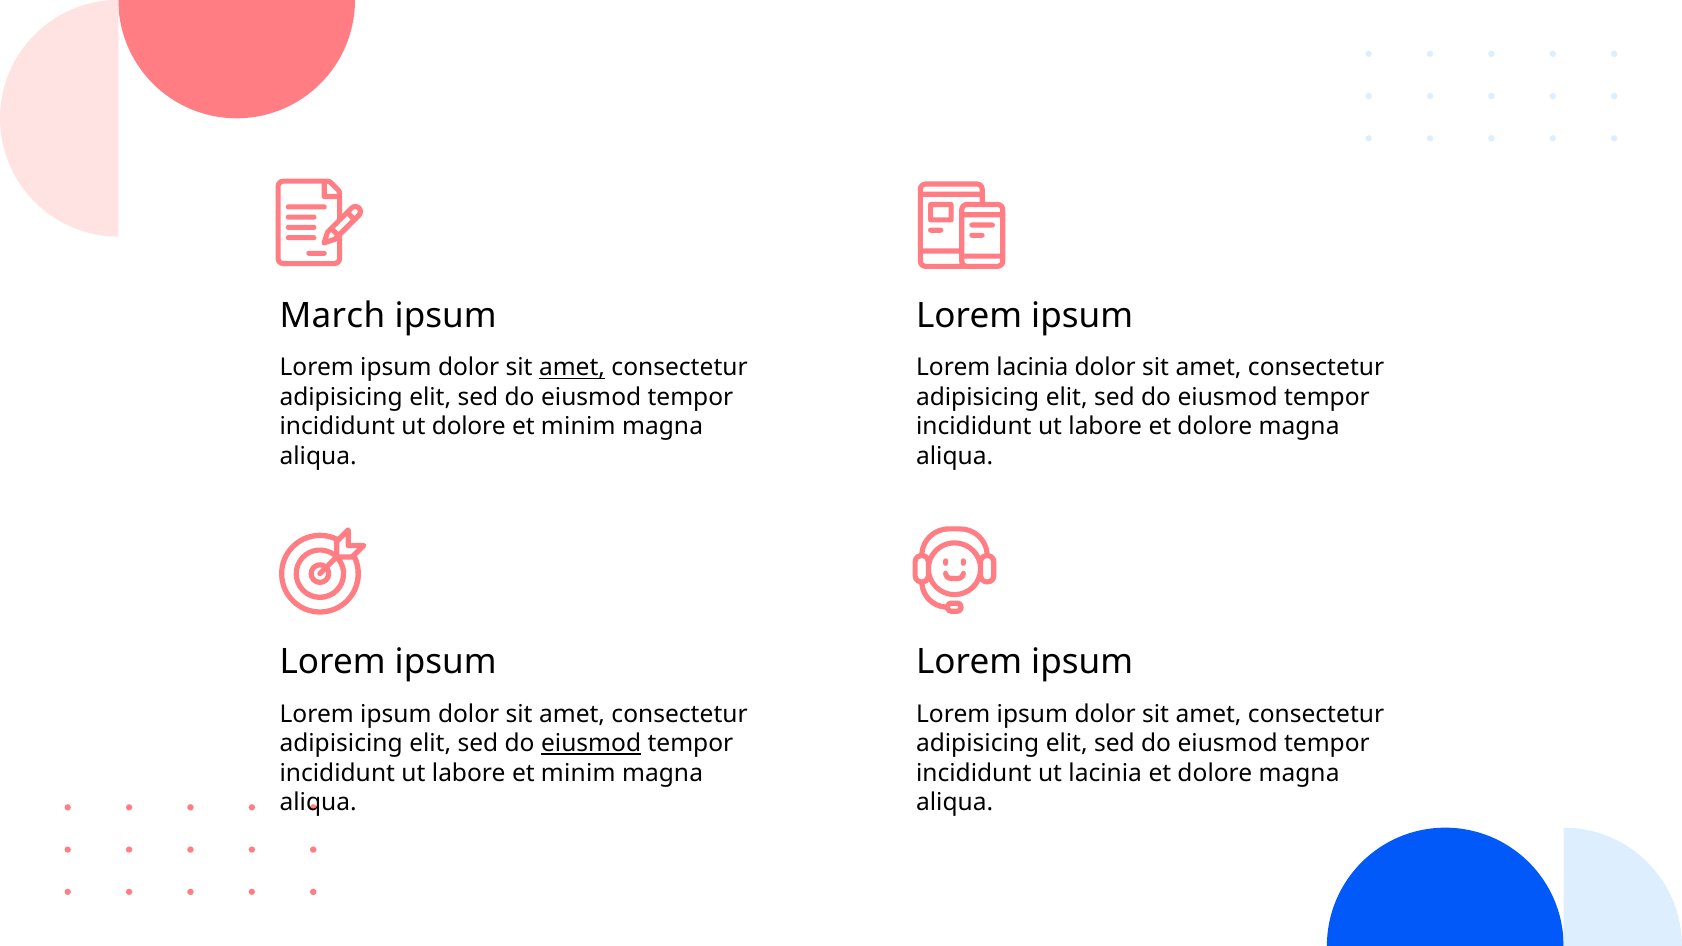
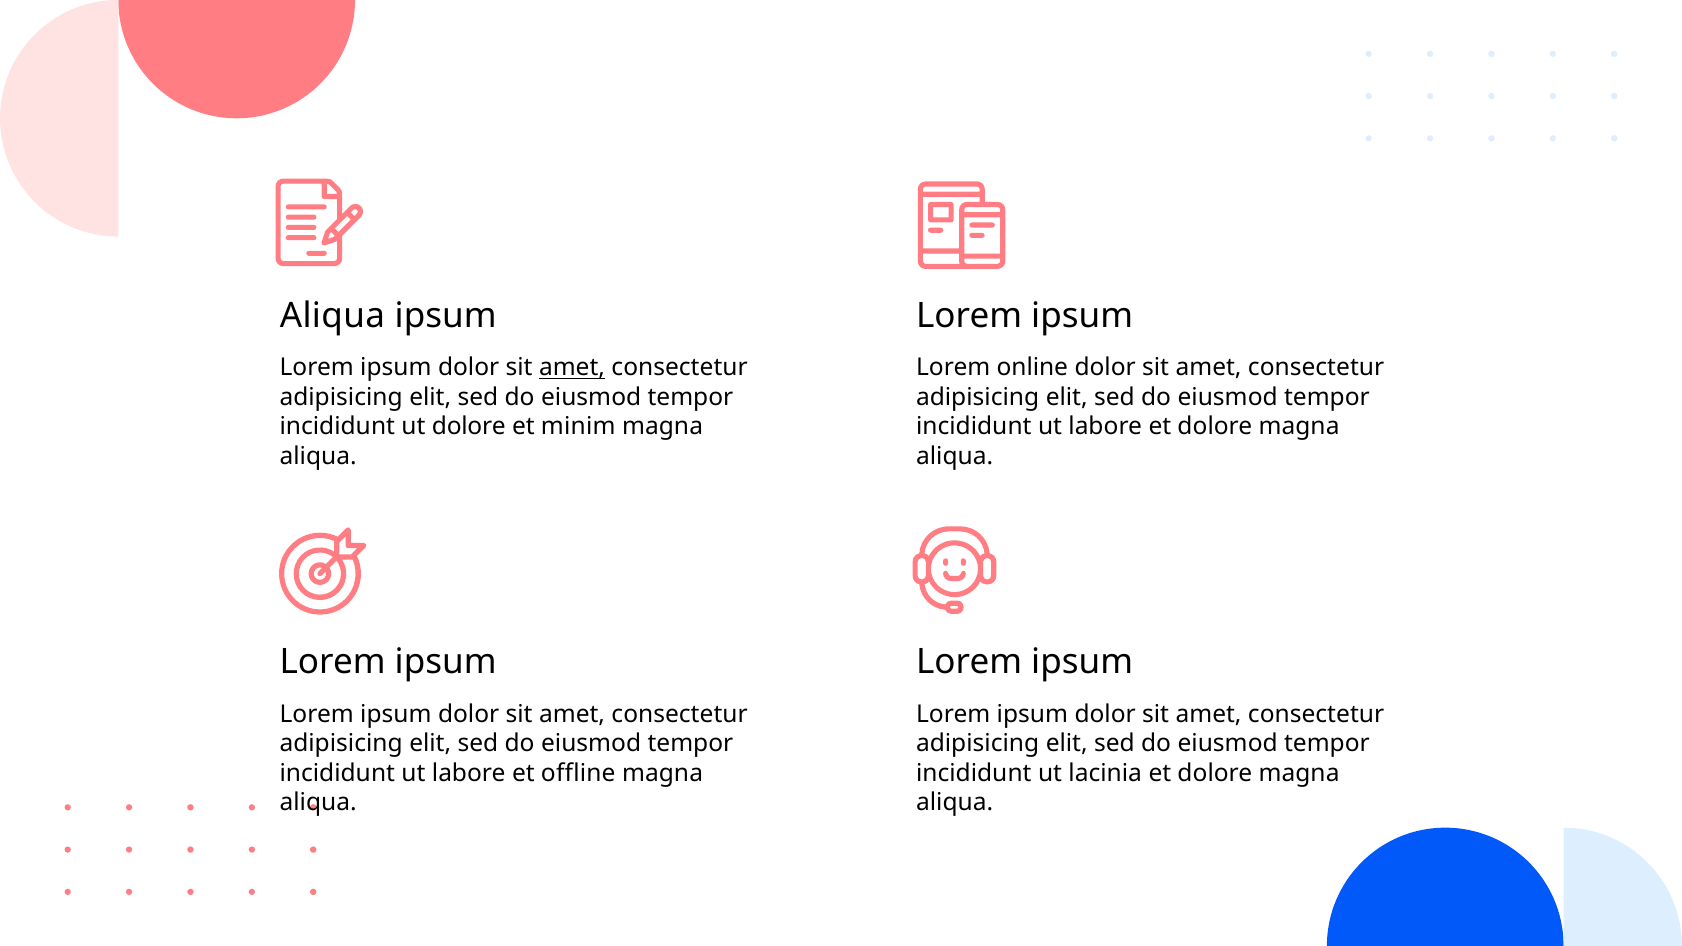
March at (332, 315): March -> Aliqua
Lorem lacinia: lacinia -> online
eiusmod at (591, 744) underline: present -> none
labore et minim: minim -> offline
